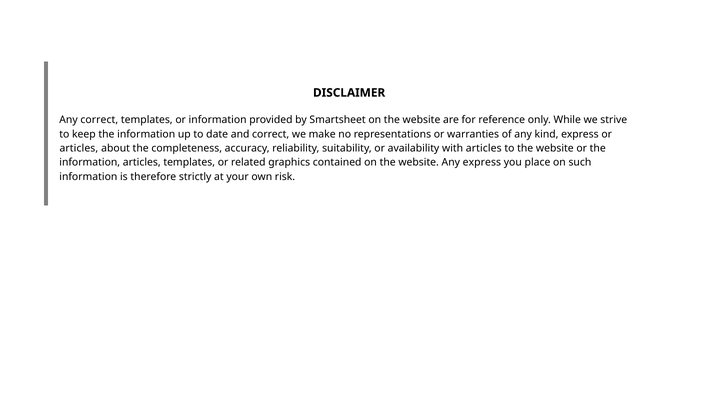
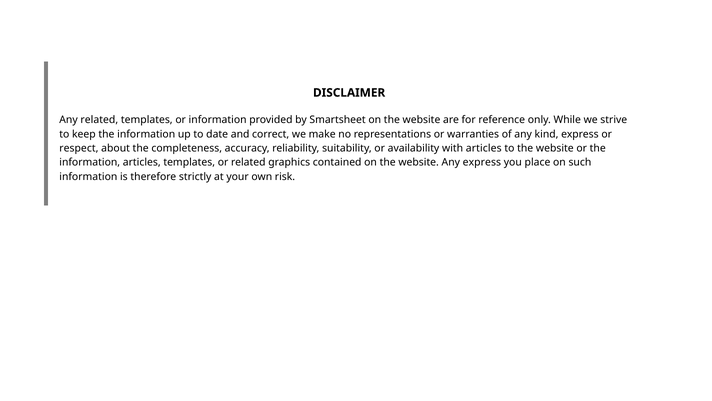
Any correct: correct -> related
articles at (79, 148): articles -> respect
